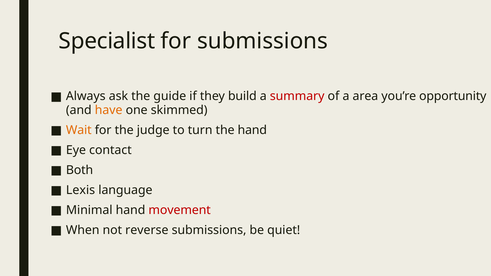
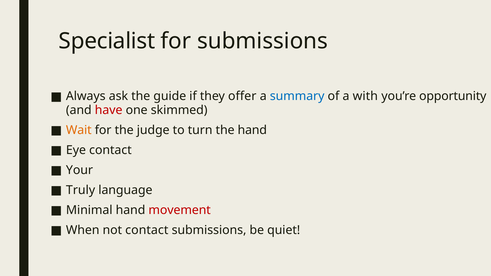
build: build -> offer
summary colour: red -> blue
area: area -> with
have colour: orange -> red
Both: Both -> Your
Lexis: Lexis -> Truly
not reverse: reverse -> contact
